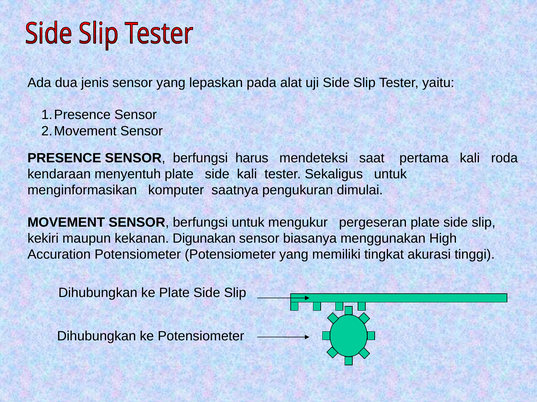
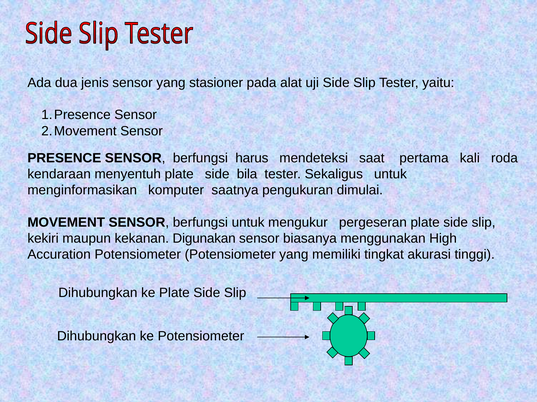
lepaskan: lepaskan -> stasioner
side kali: kali -> bila
